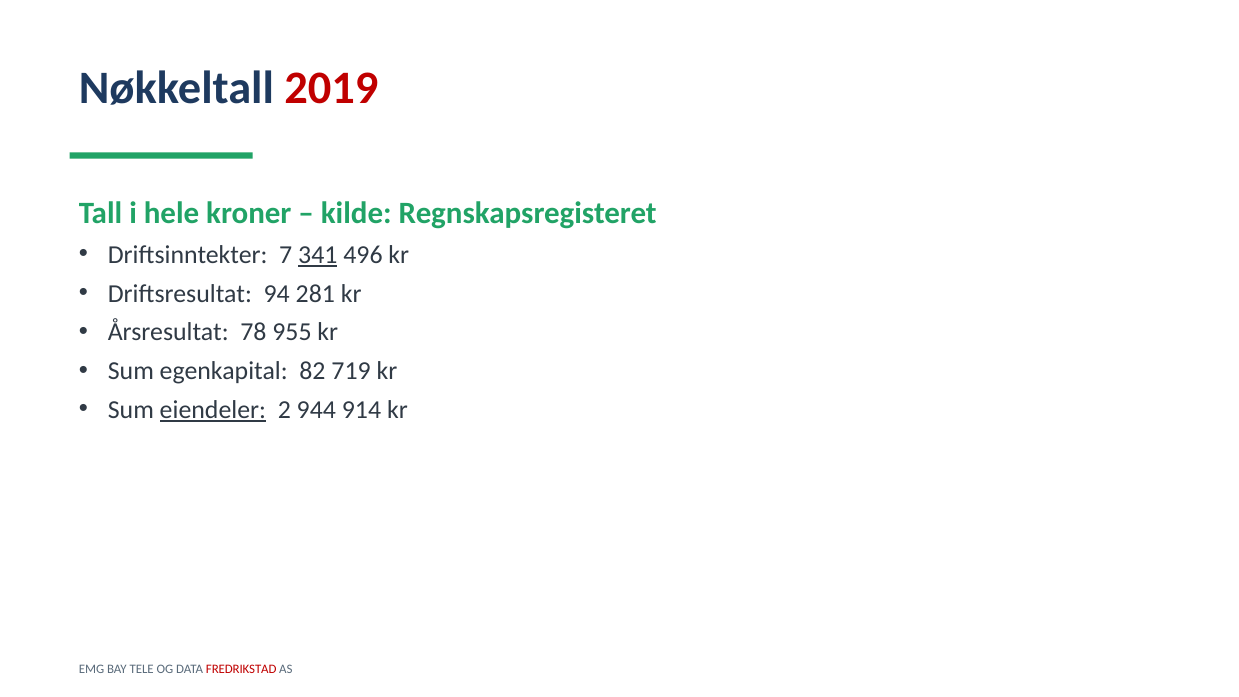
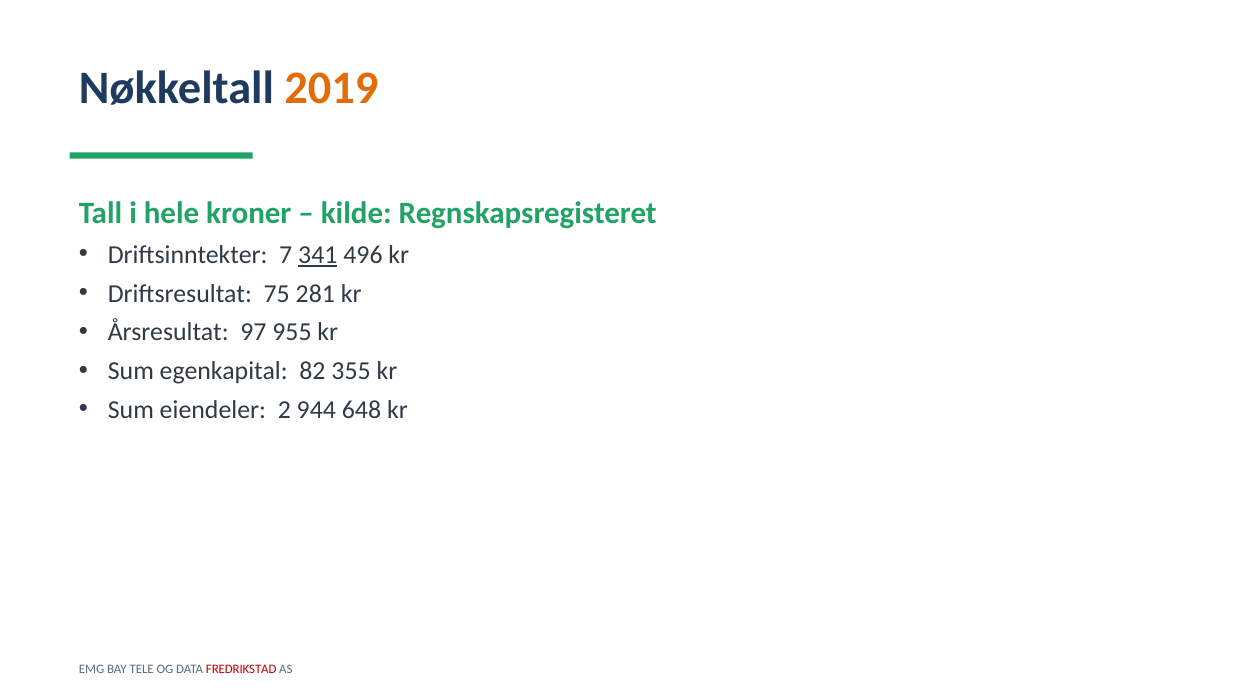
2019 colour: red -> orange
94: 94 -> 75
78: 78 -> 97
719: 719 -> 355
eiendeler underline: present -> none
914: 914 -> 648
